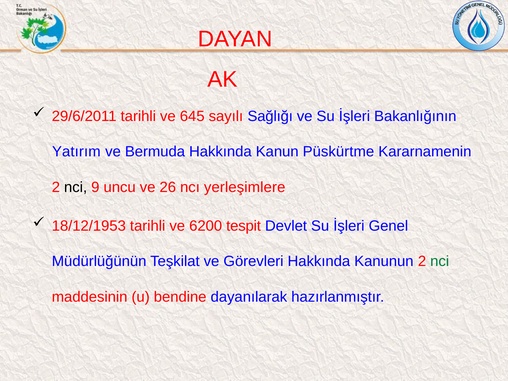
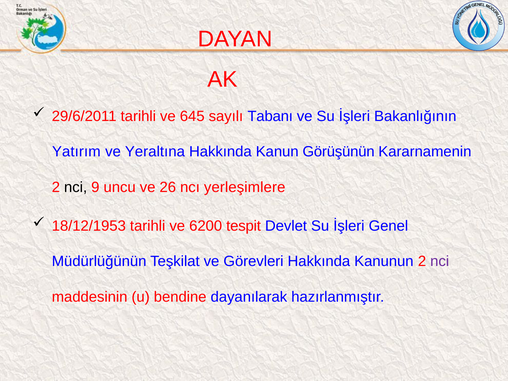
Sağlığı: Sağlığı -> Tabanı
Bermuda: Bermuda -> Yeraltına
Püskürtme: Püskürtme -> Görüşünün
nci at (440, 261) colour: green -> purple
